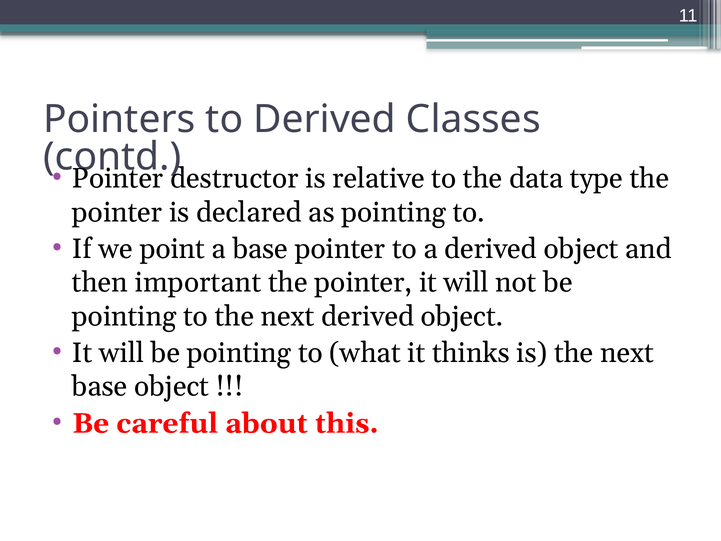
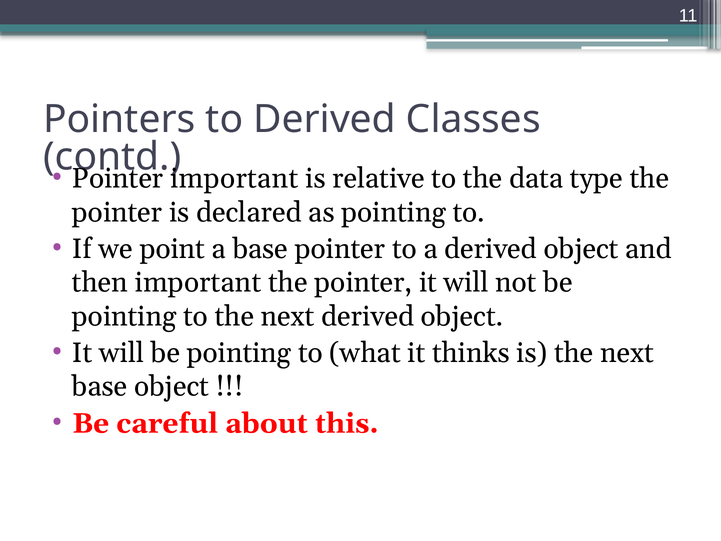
destructor at (234, 179): destructor -> important
